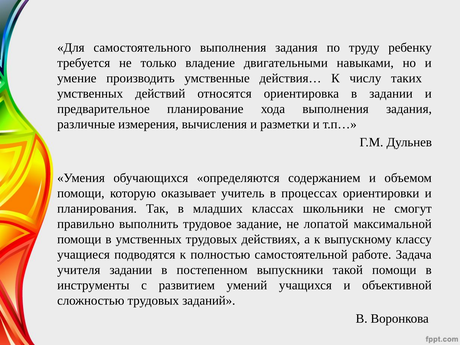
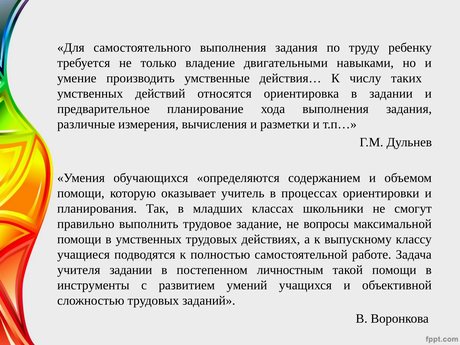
лопатой: лопатой -> вопросы
выпускники: выпускники -> личностным
